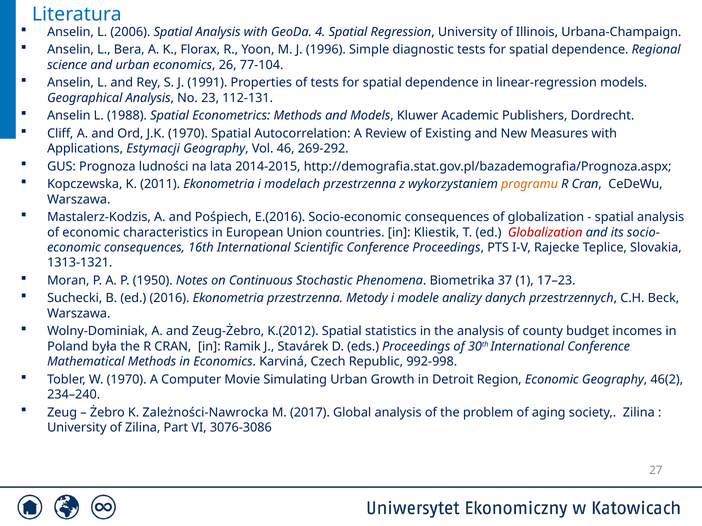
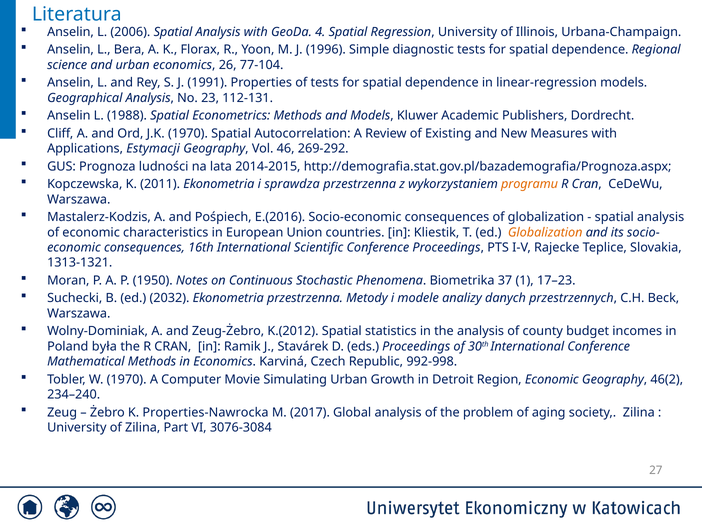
modelach: modelach -> sprawdza
Globalization at (545, 233) colour: red -> orange
2016: 2016 -> 2032
Zależności-Nawrocka: Zależności-Nawrocka -> Properties-Nawrocka
3076-3086: 3076-3086 -> 3076-3084
